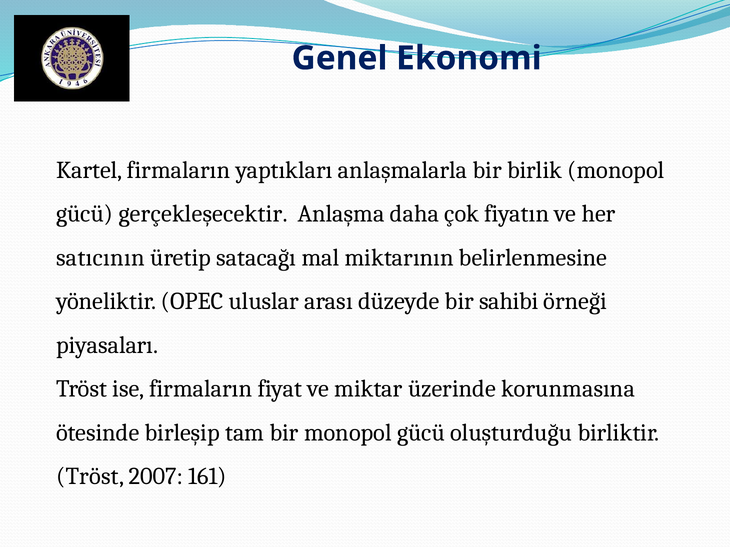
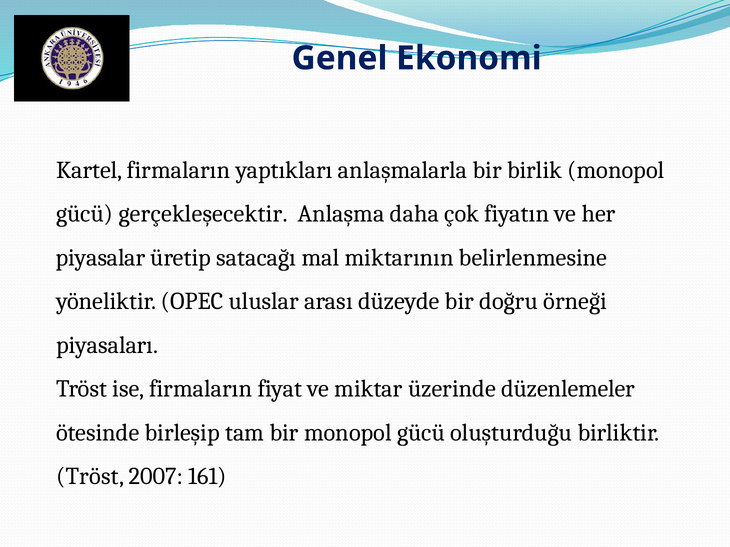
satıcının: satıcının -> piyasalar
sahibi: sahibi -> doğru
korunmasına: korunmasına -> düzenlemeler
